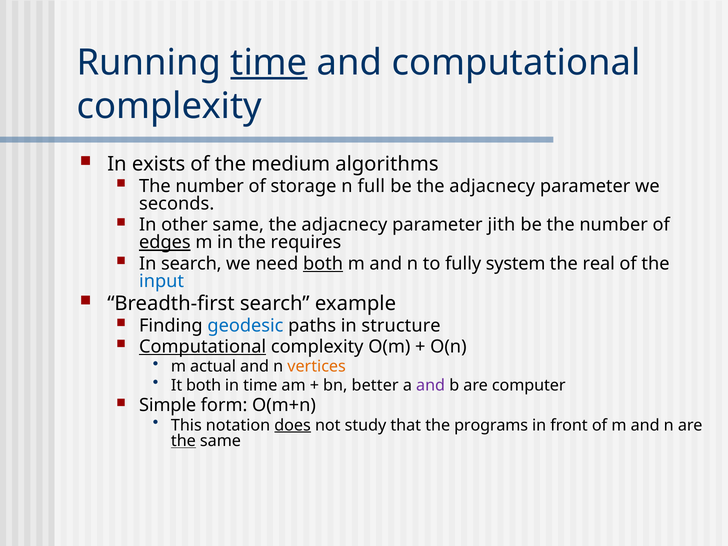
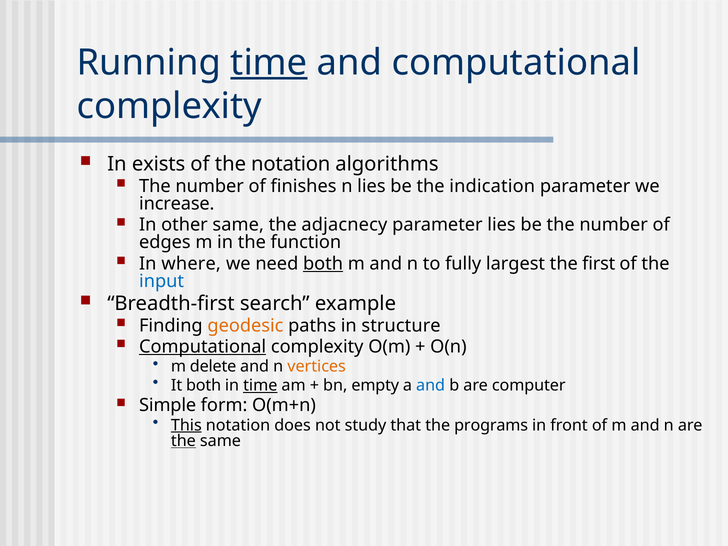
the medium: medium -> notation
storage: storage -> finishes
n full: full -> lies
be the adjacnecy: adjacnecy -> indication
seconds: seconds -> increase
parameter jith: jith -> lies
edges underline: present -> none
requires: requires -> function
In search: search -> where
system: system -> largest
real: real -> first
geodesic colour: blue -> orange
actual: actual -> delete
time at (260, 385) underline: none -> present
better: better -> empty
and at (431, 385) colour: purple -> blue
This underline: none -> present
does underline: present -> none
